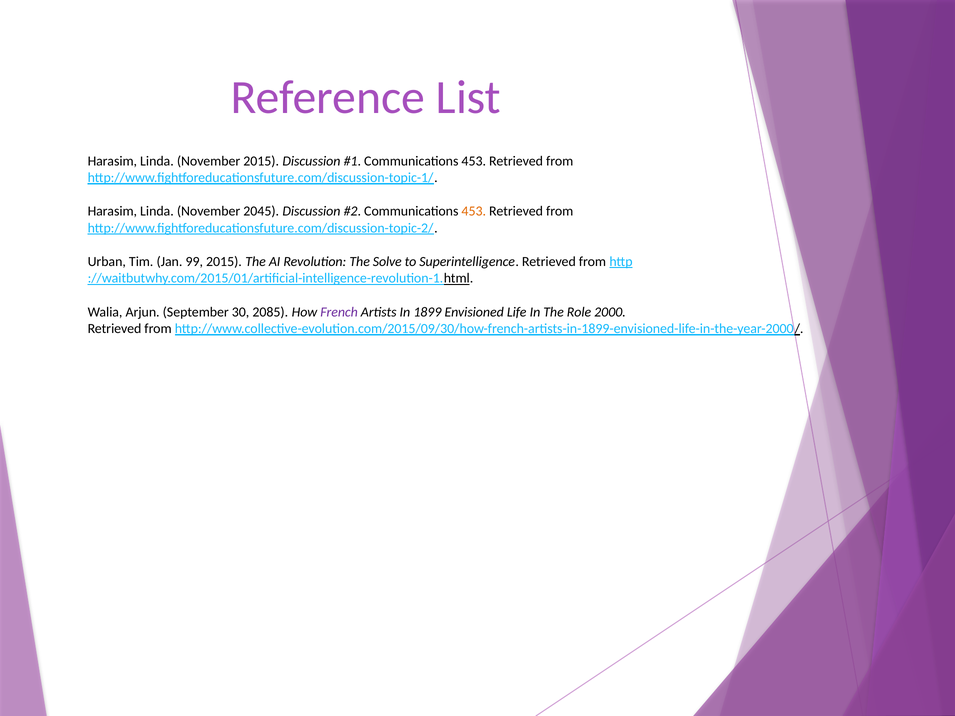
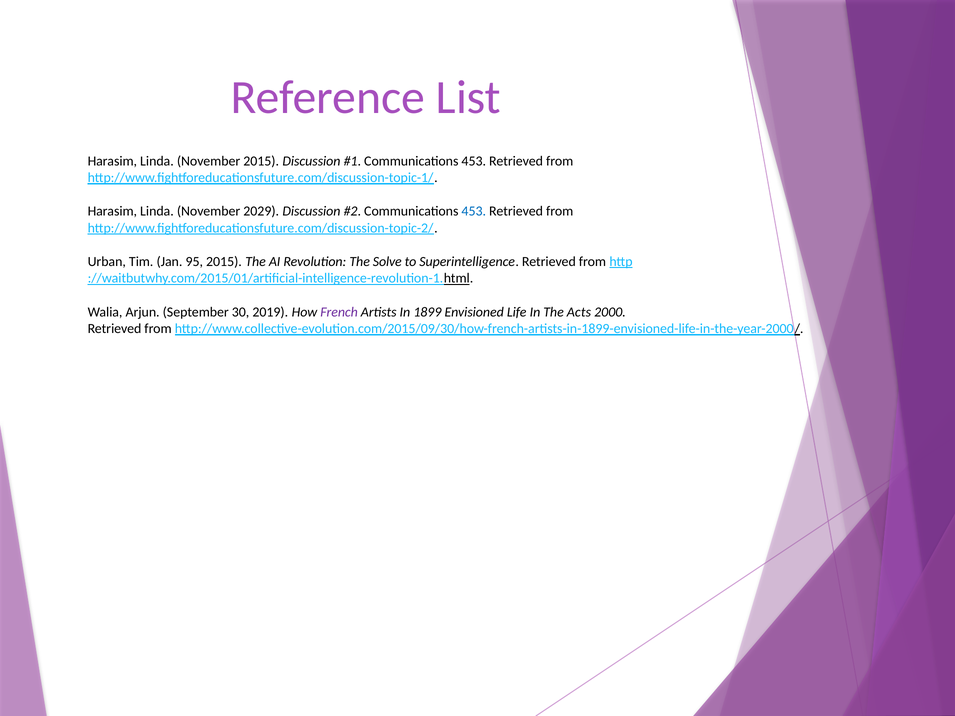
2045: 2045 -> 2029
453 at (474, 211) colour: orange -> blue
99: 99 -> 95
2085: 2085 -> 2019
Role: Role -> Acts
